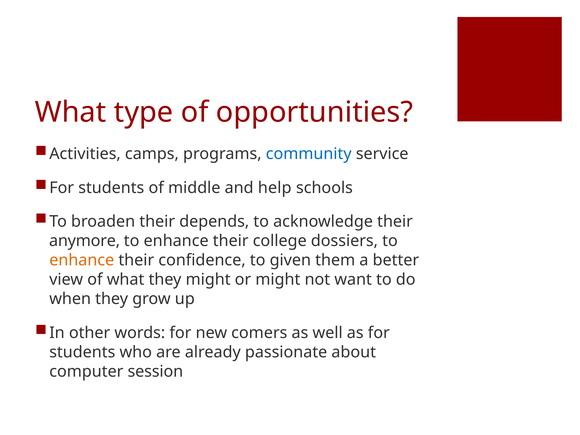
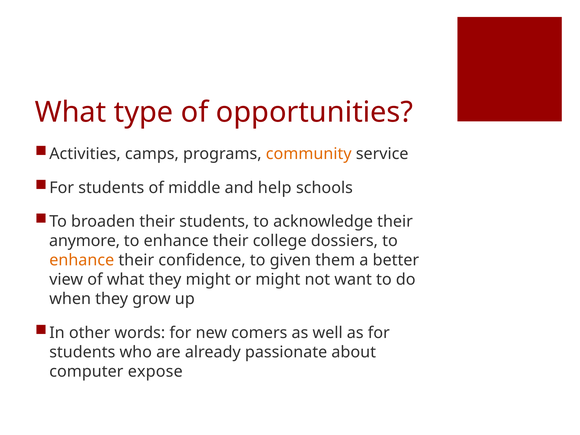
community colour: blue -> orange
their depends: depends -> students
session: session -> expose
